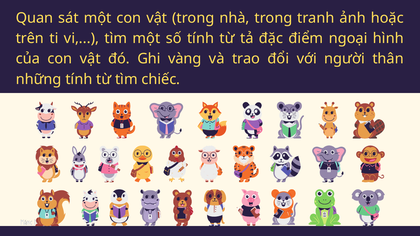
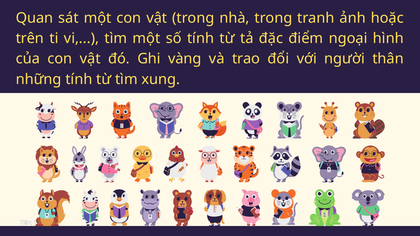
chiếc: chiếc -> xung
